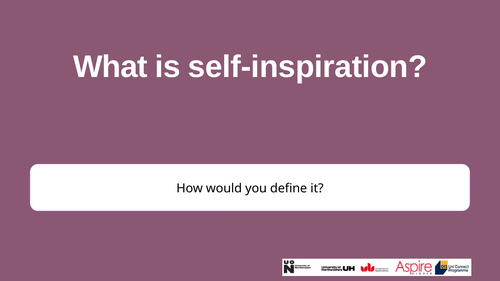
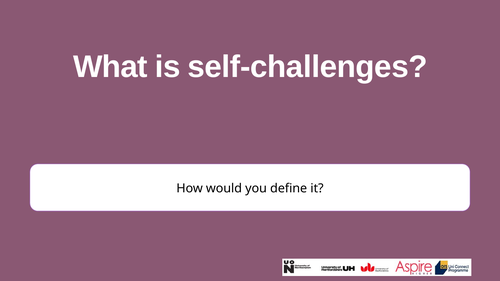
self-inspiration: self-inspiration -> self-challenges
